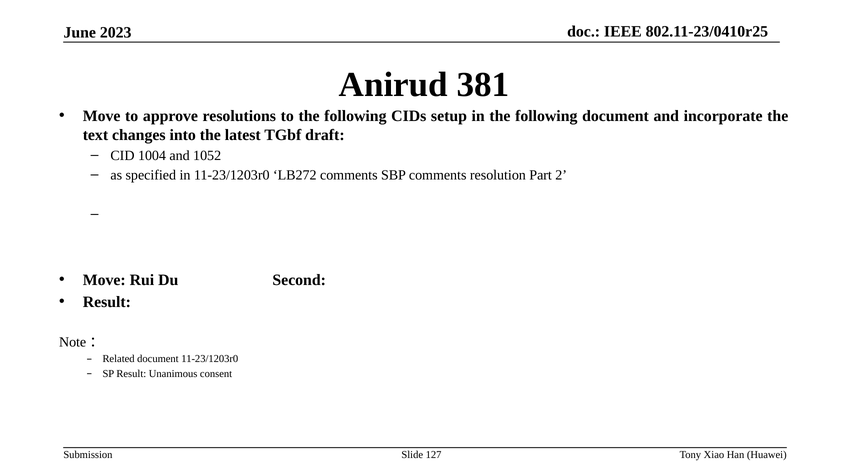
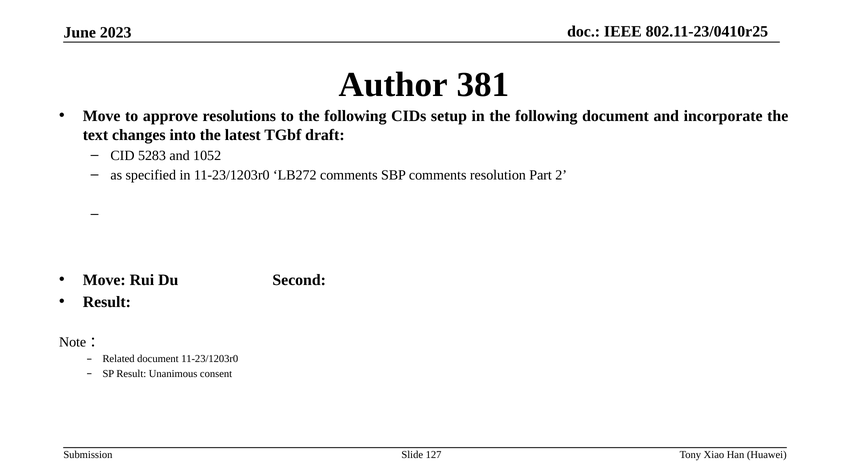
Anirud: Anirud -> Author
1004: 1004 -> 5283
